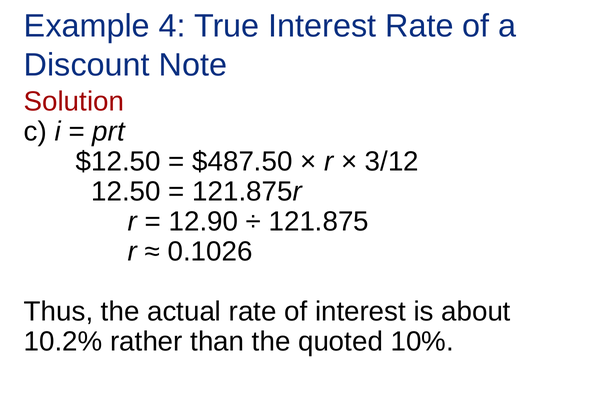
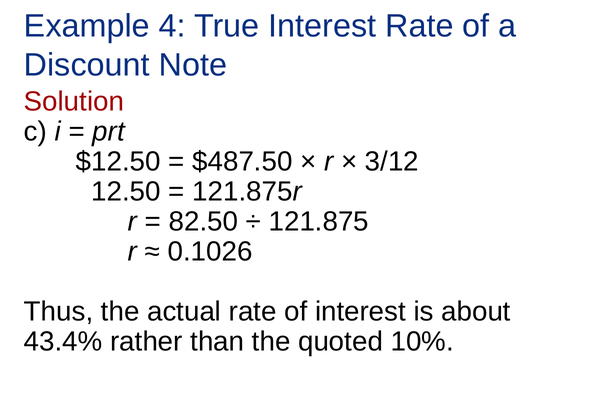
12.90: 12.90 -> 82.50
10.2%: 10.2% -> 43.4%
